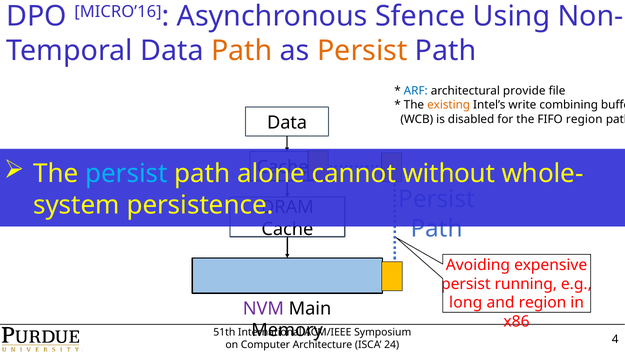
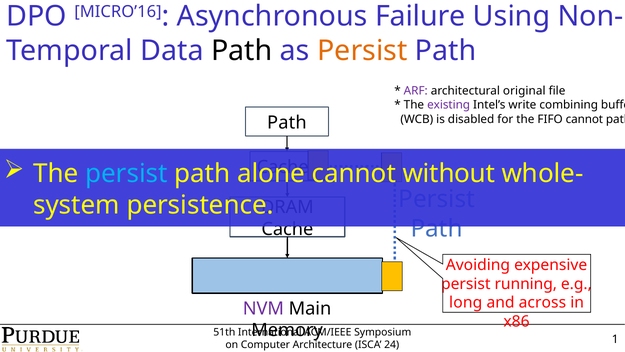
Sfence: Sfence -> Failure
Path at (242, 51) colour: orange -> black
ARF colour: blue -> purple
provide: provide -> original
existing colour: orange -> purple
FIFO region: region -> cannot
Data at (287, 123): Data -> Path
and region: region -> across
4: 4 -> 1
